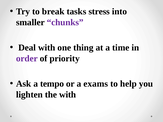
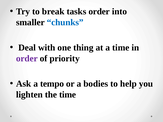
tasks stress: stress -> order
chunks colour: purple -> blue
exams: exams -> bodies
the with: with -> time
